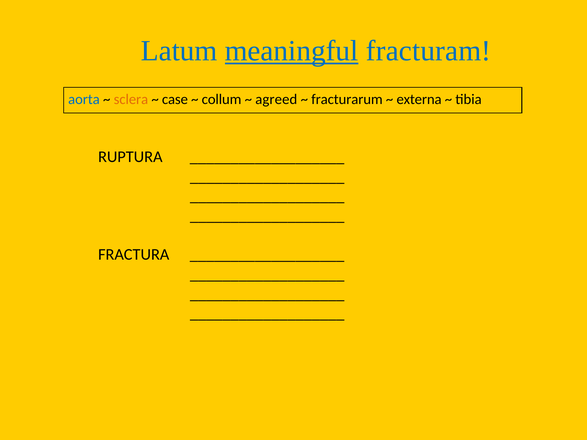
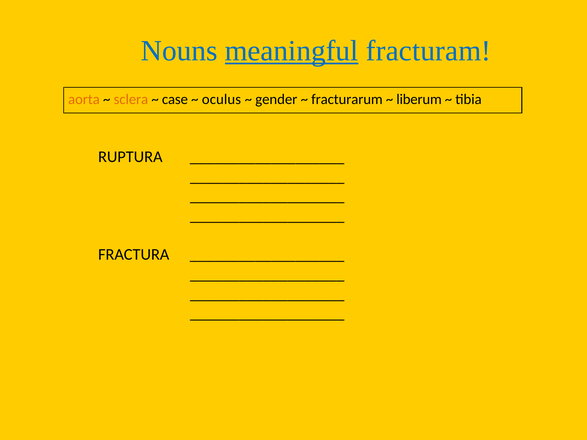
Latum: Latum -> Nouns
aorta colour: blue -> orange
collum: collum -> oculus
agreed: agreed -> gender
externa: externa -> liberum
